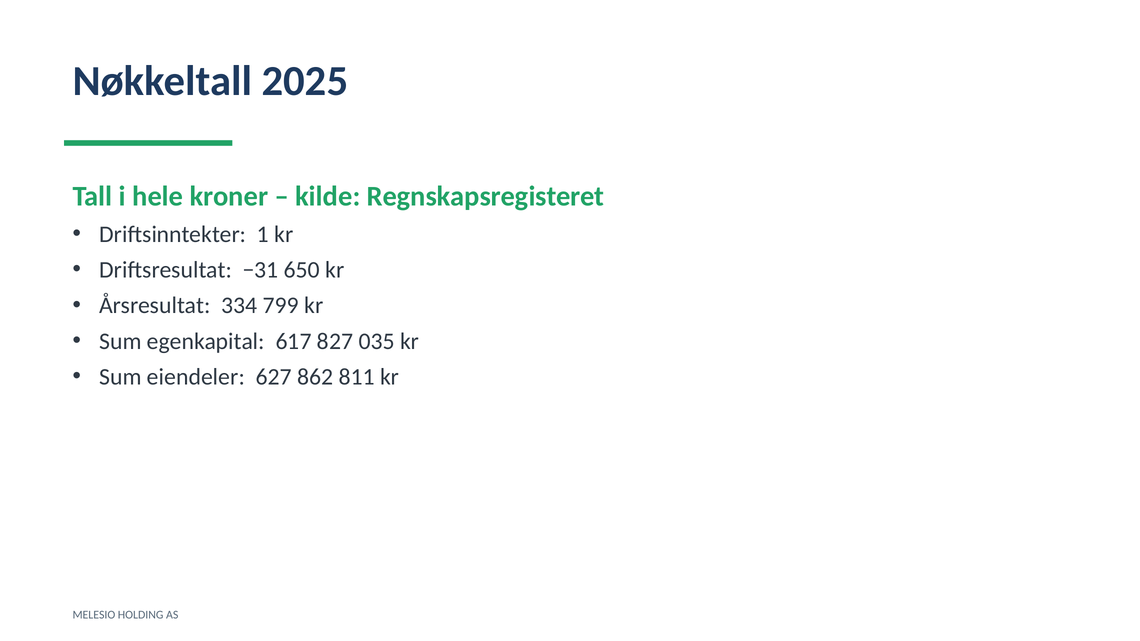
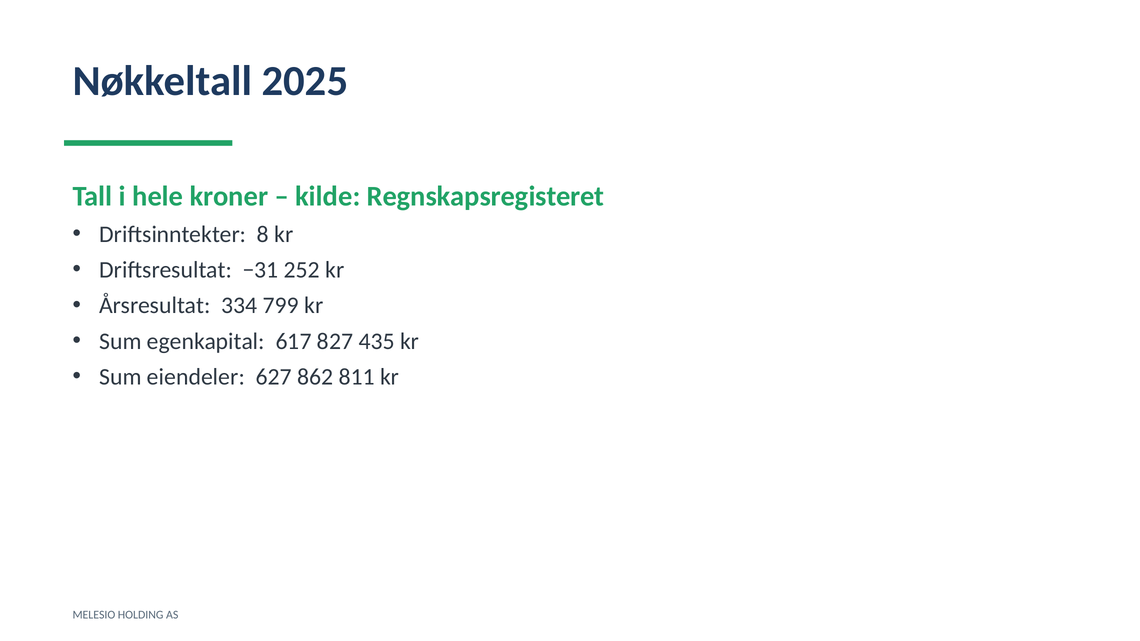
1: 1 -> 8
650: 650 -> 252
035: 035 -> 435
